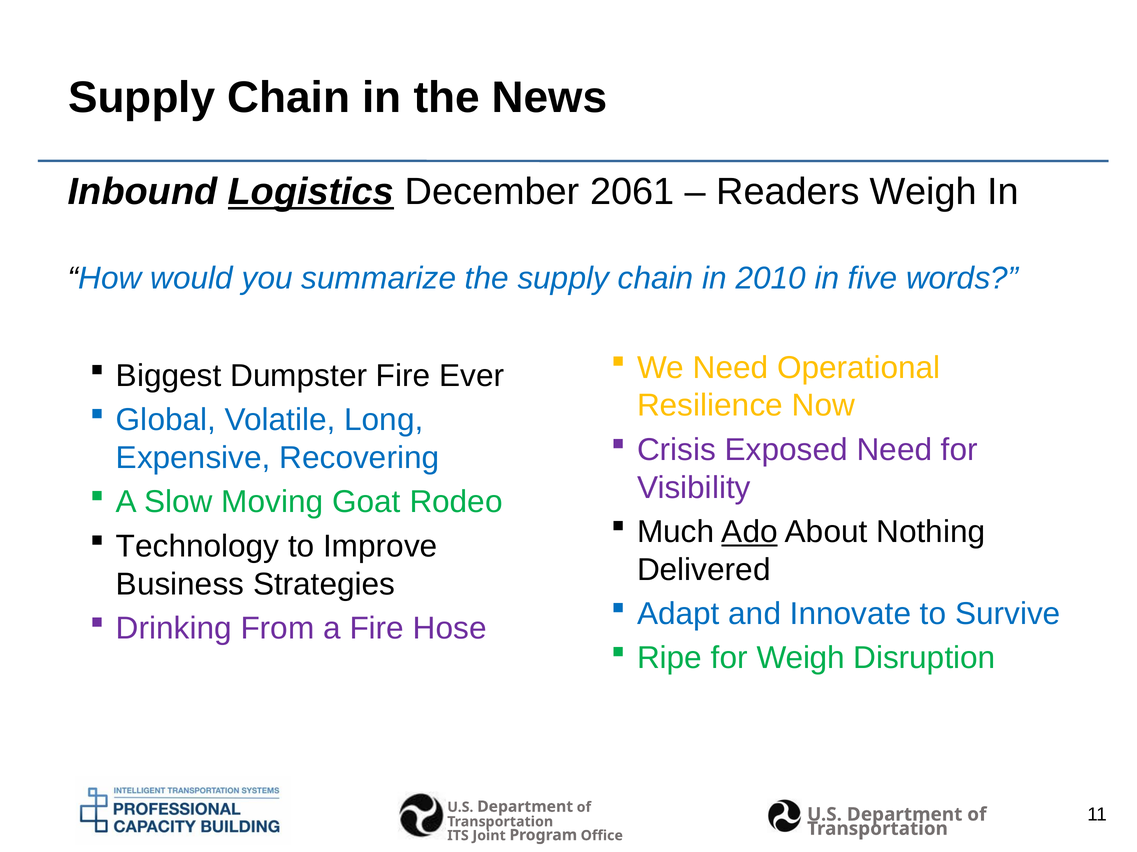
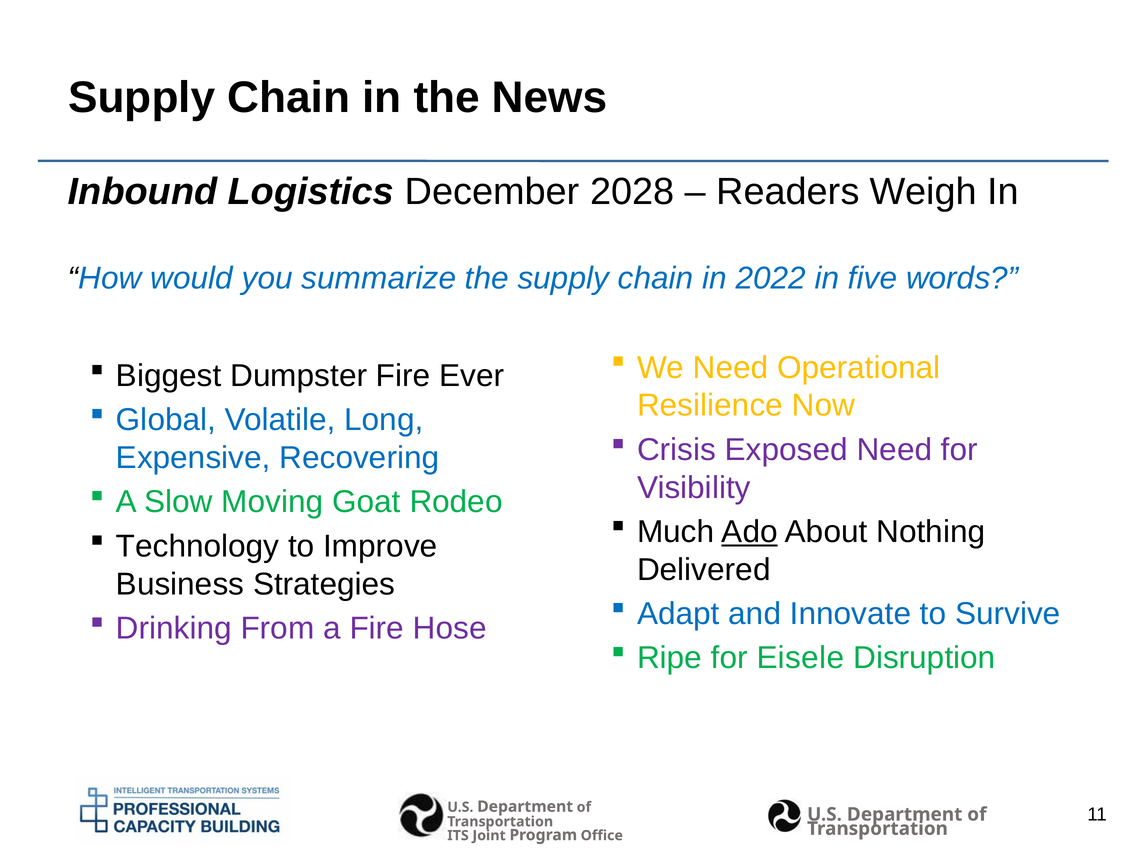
Logistics underline: present -> none
2061: 2061 -> 2028
2010: 2010 -> 2022
for Weigh: Weigh -> Eisele
